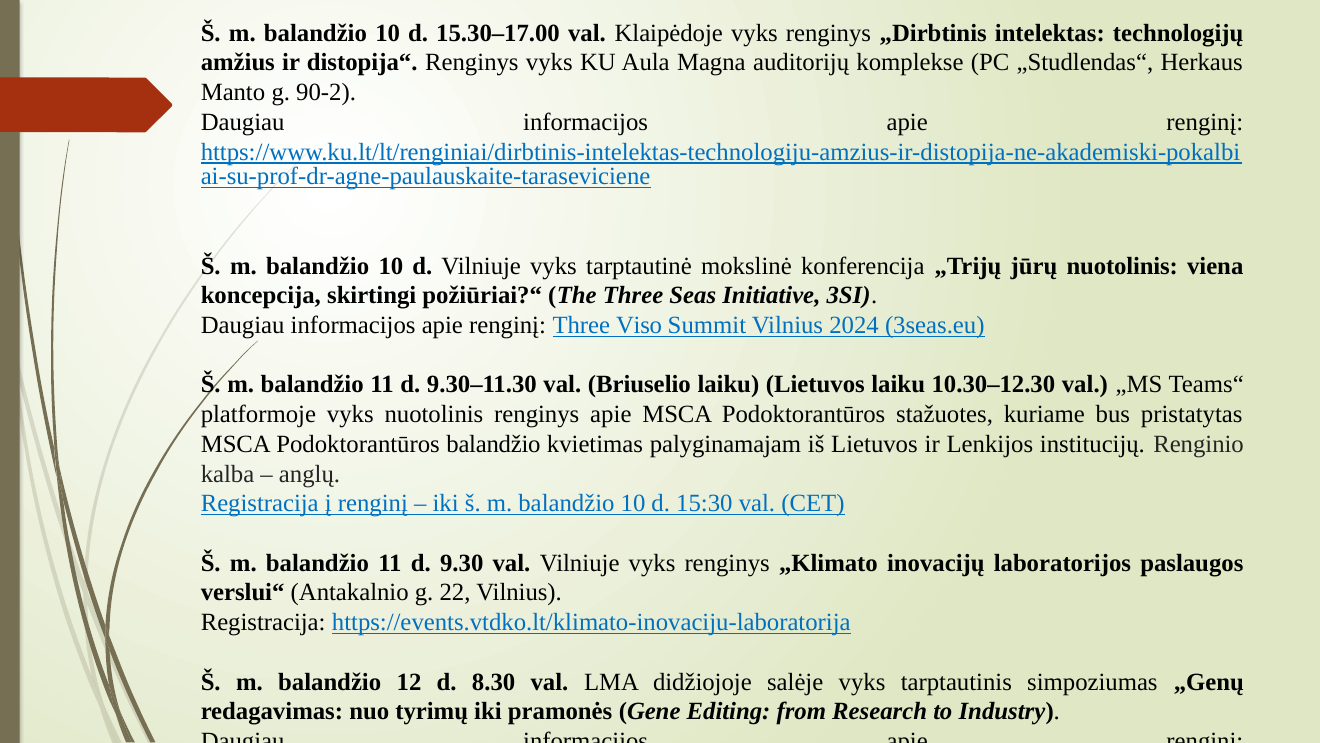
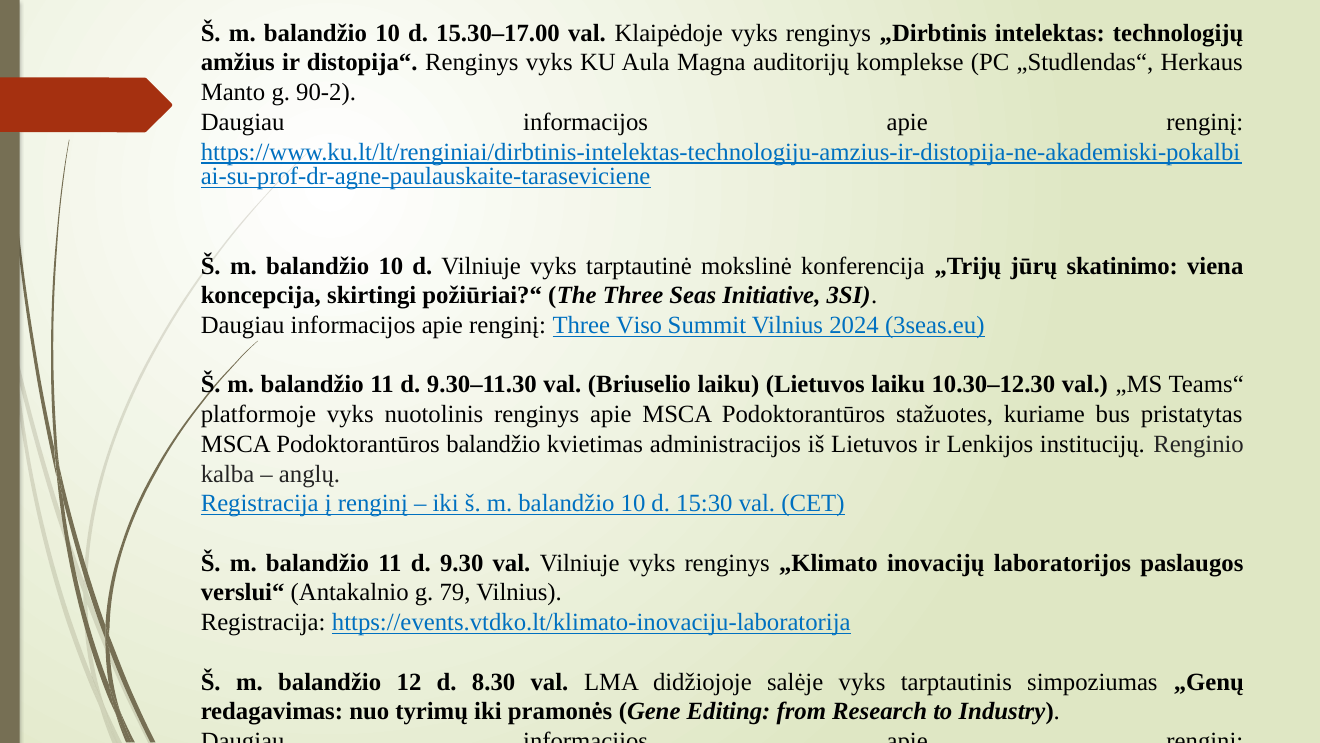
jūrų nuotolinis: nuotolinis -> skatinimo
palyginamajam: palyginamajam -> administracijos
22: 22 -> 79
